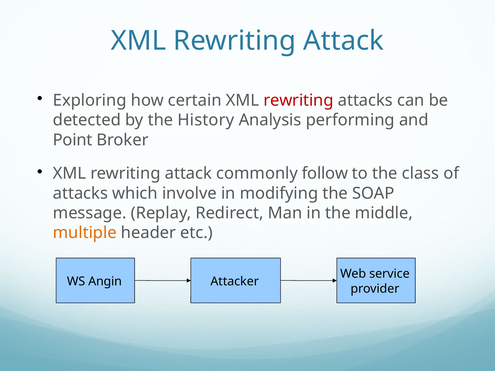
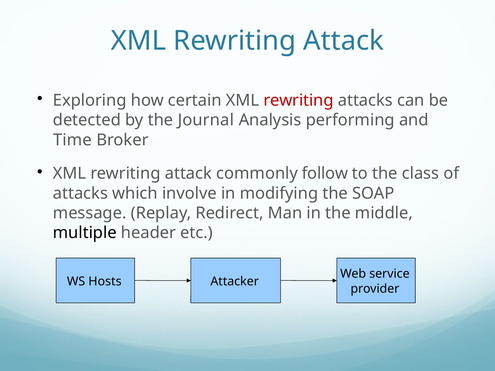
History: History -> Journal
Point: Point -> Time
multiple colour: orange -> black
Angin: Angin -> Hosts
